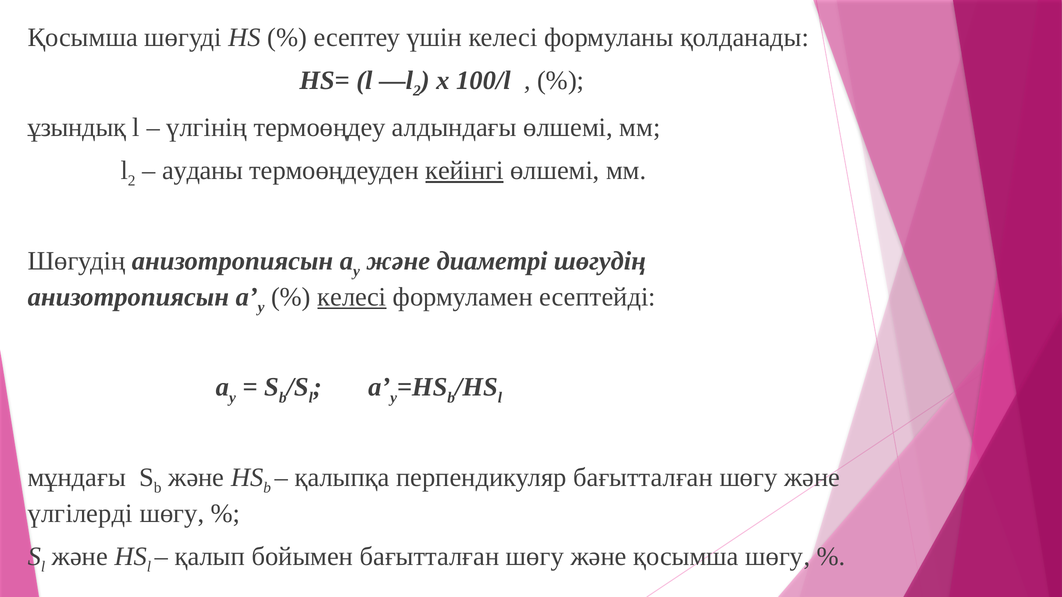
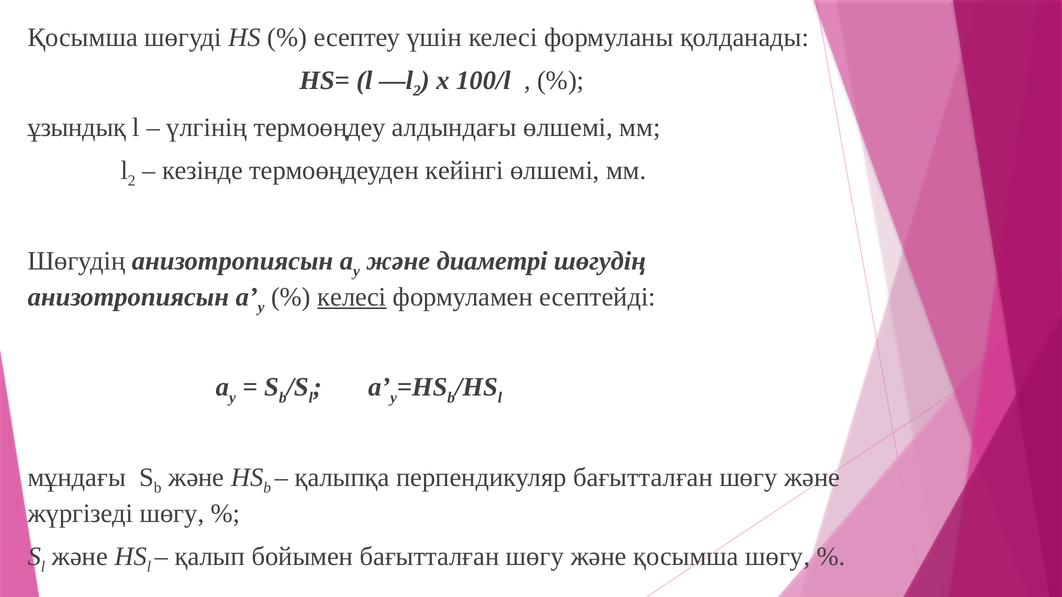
ауданы: ауданы -> кезінде
кейінгі underline: present -> none
үлгілерді: үлгілерді -> жүргізеді
